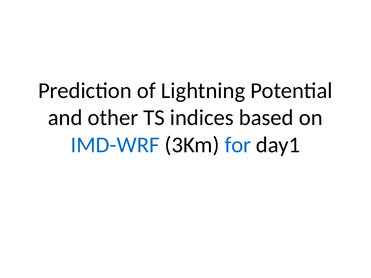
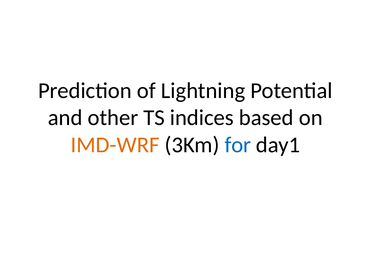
IMD-WRF colour: blue -> orange
